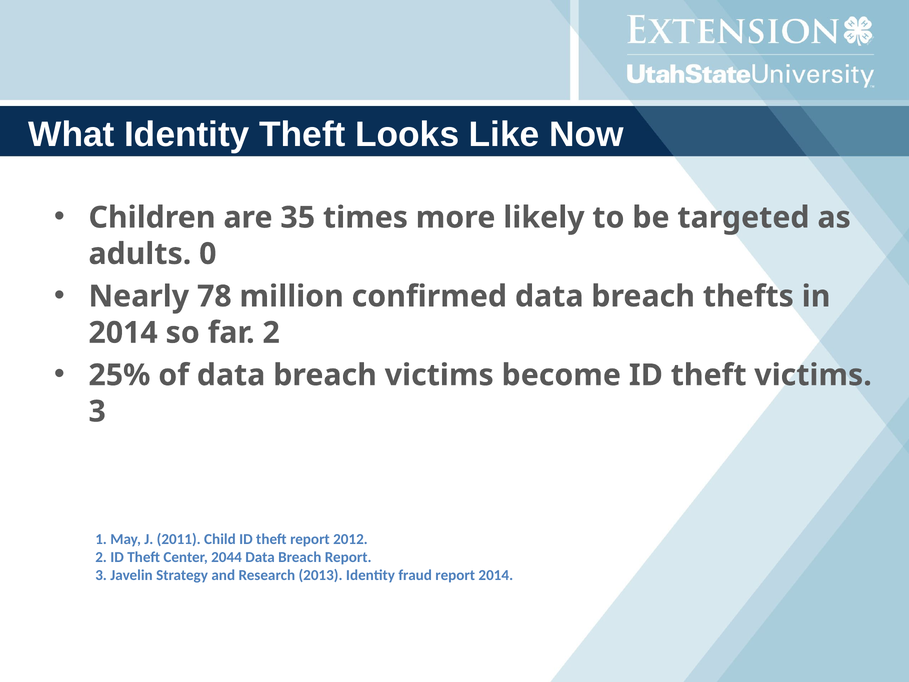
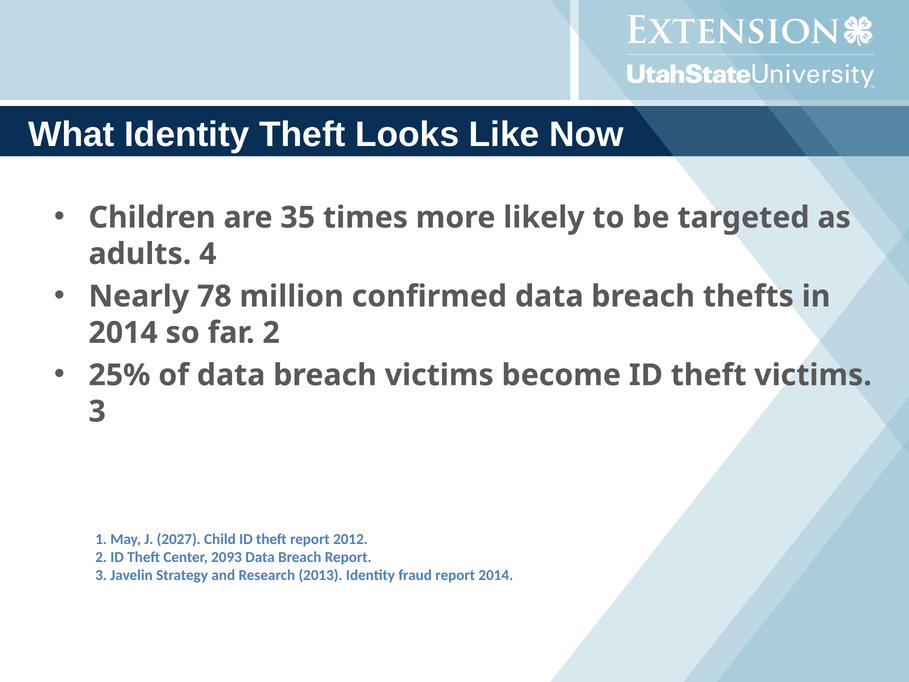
0: 0 -> 4
2011: 2011 -> 2027
2044: 2044 -> 2093
